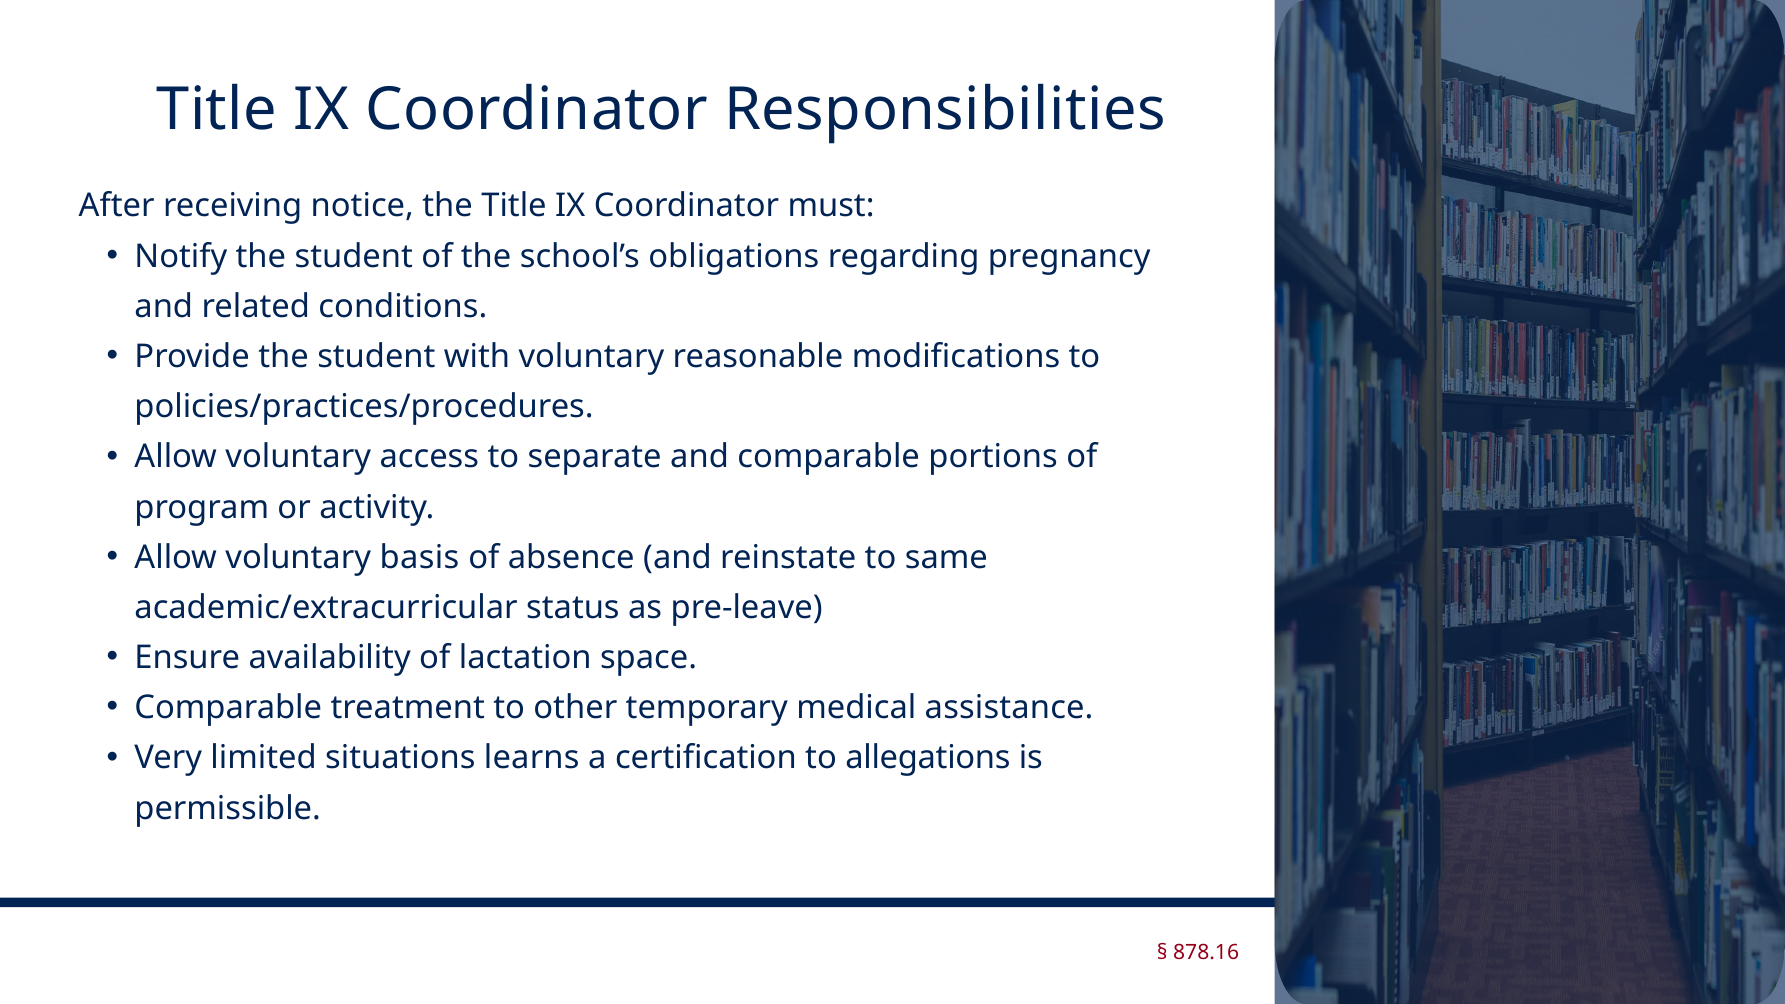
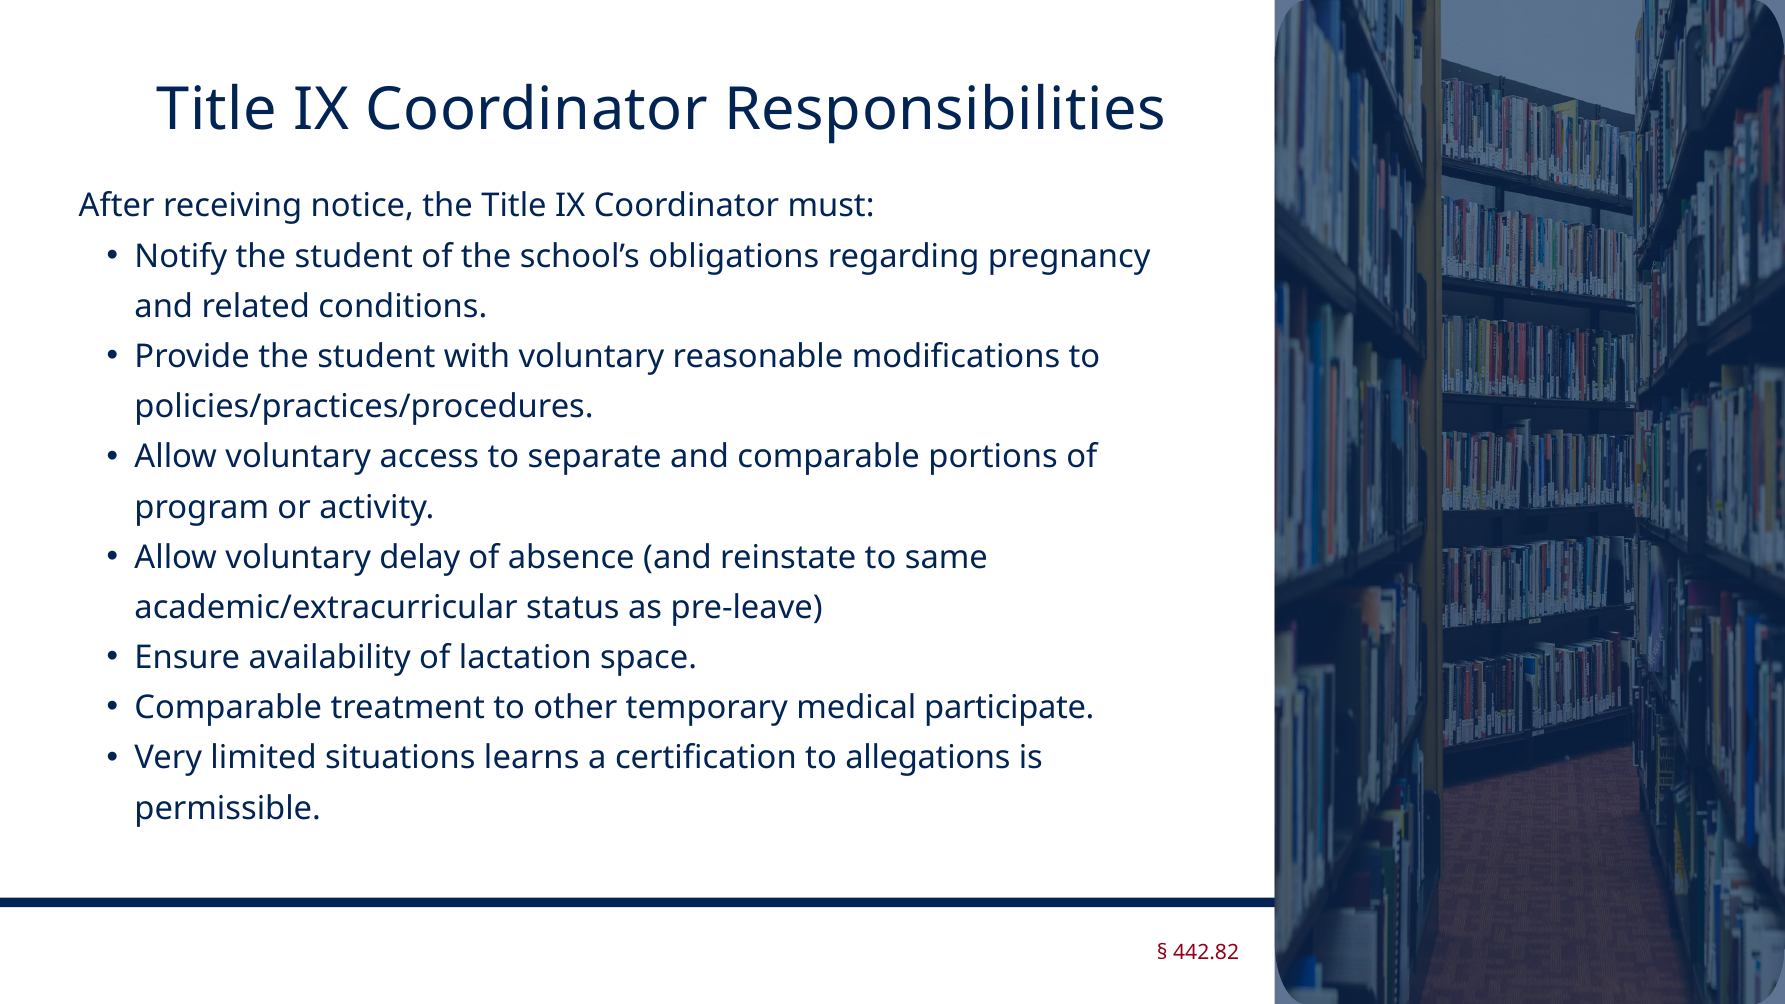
basis: basis -> delay
assistance: assistance -> participate
878.16: 878.16 -> 442.82
